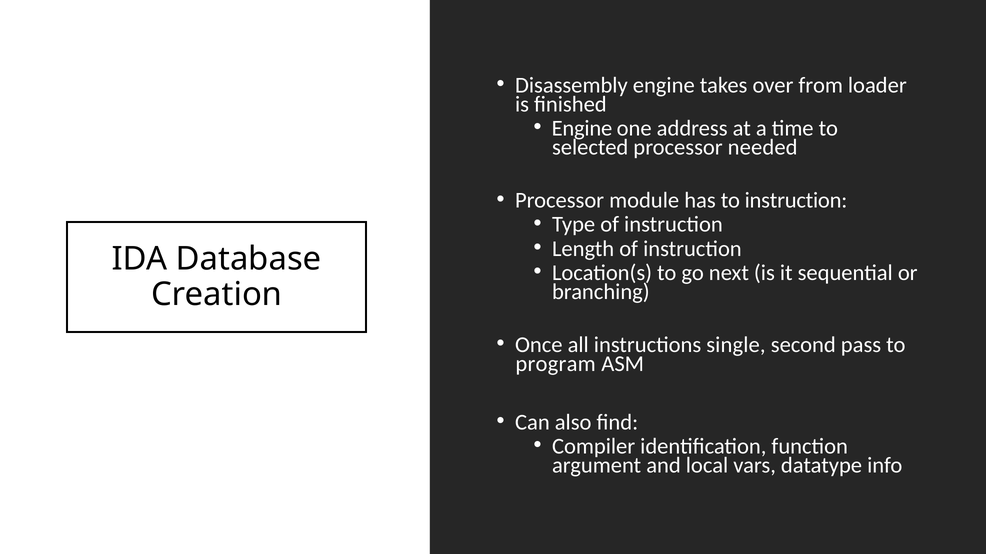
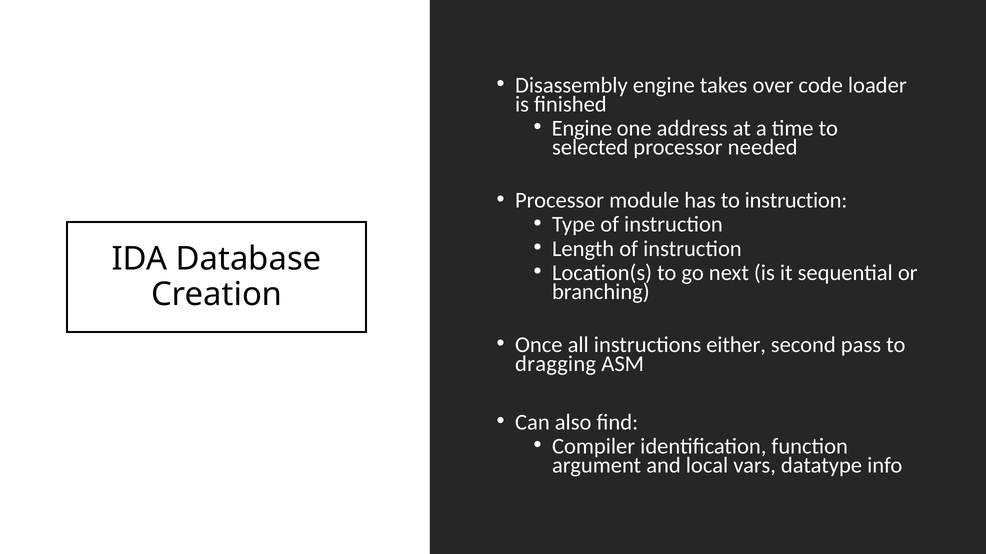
from: from -> code
single: single -> either
program: program -> dragging
